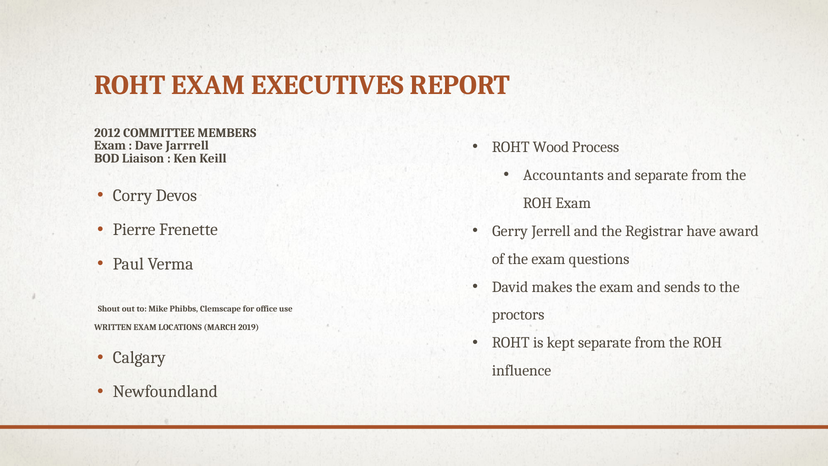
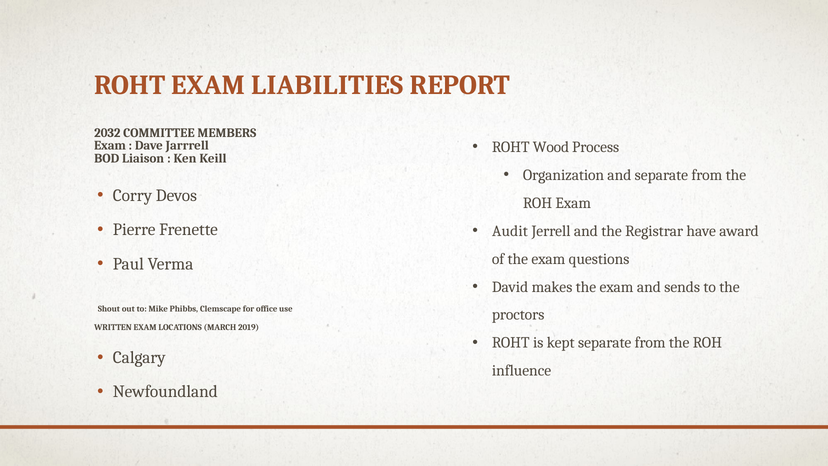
EXECUTIVES: EXECUTIVES -> LIABILITIES
2012: 2012 -> 2032
Accountants: Accountants -> Organization
Gerry: Gerry -> Audit
